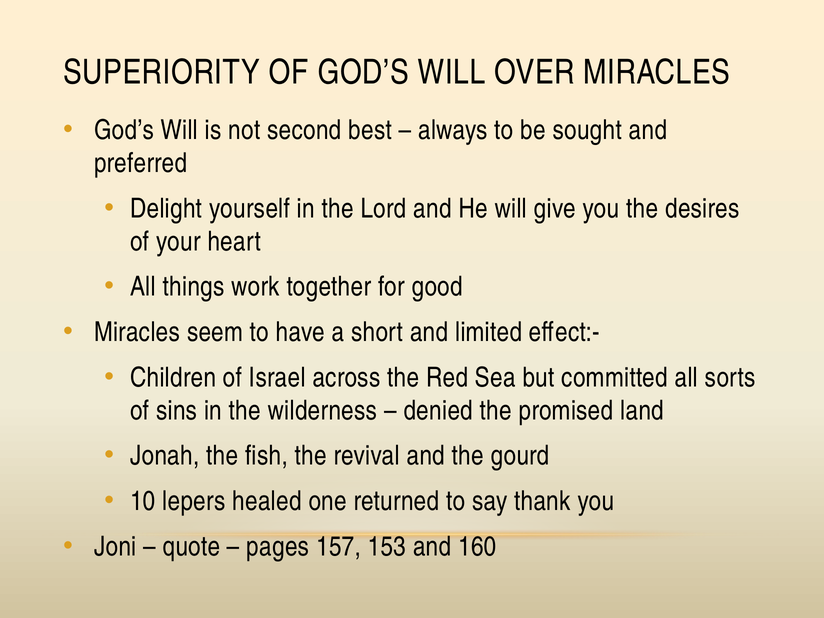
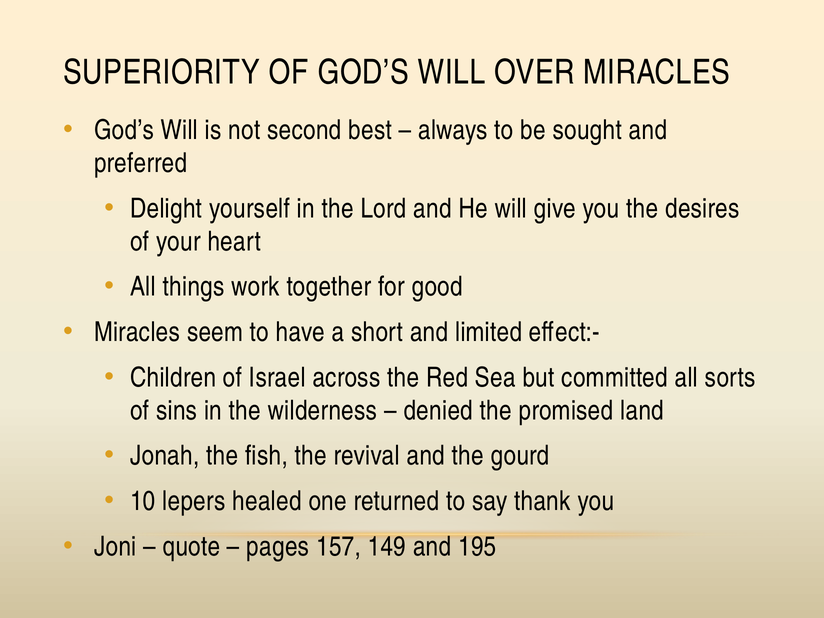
153: 153 -> 149
160: 160 -> 195
